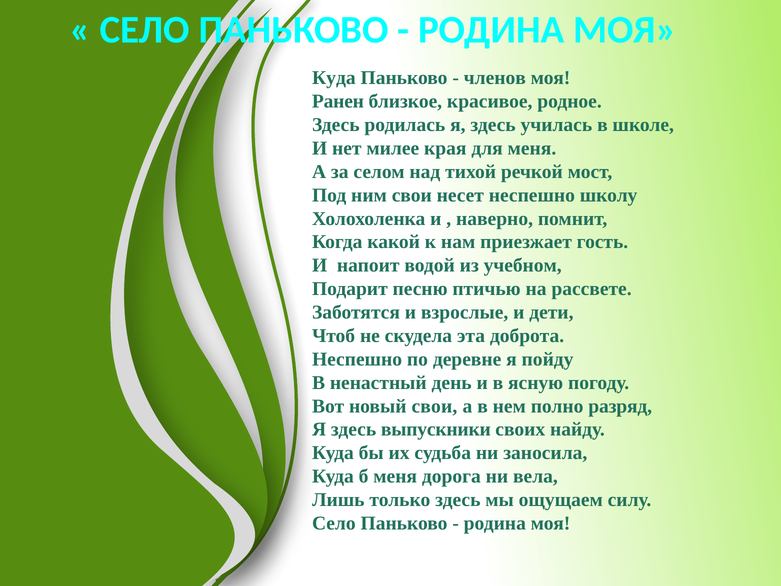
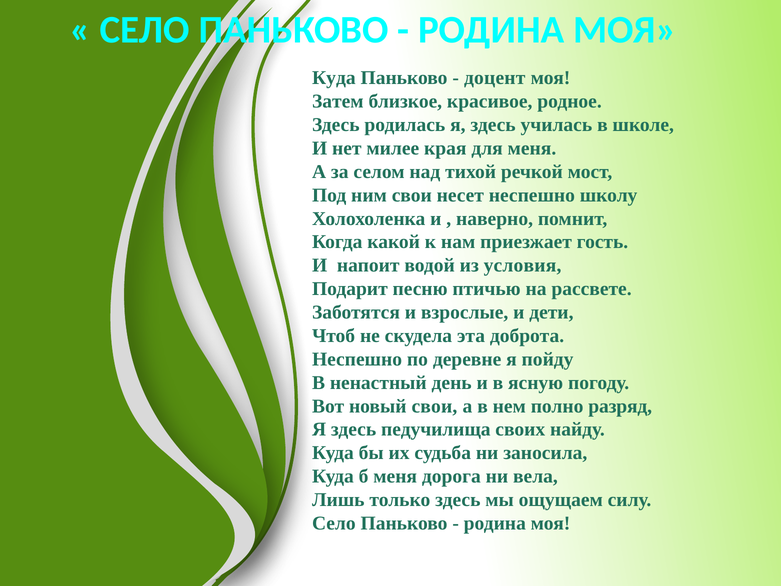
членов: членов -> доцент
Ранен: Ранен -> Затем
учебном: учебном -> условия
выпускники: выпускники -> педучилища
